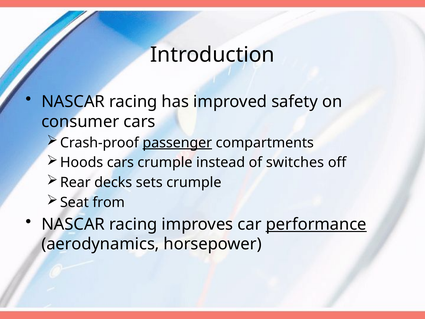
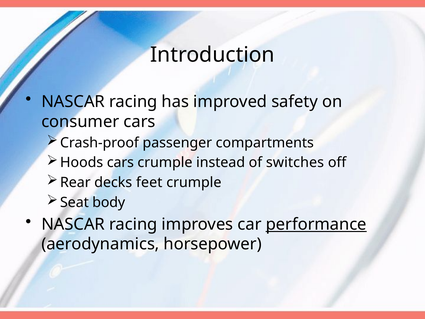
passenger underline: present -> none
sets: sets -> feet
from: from -> body
